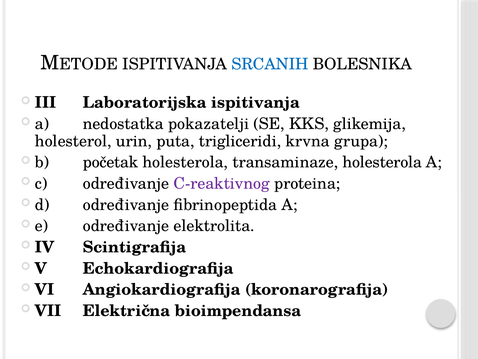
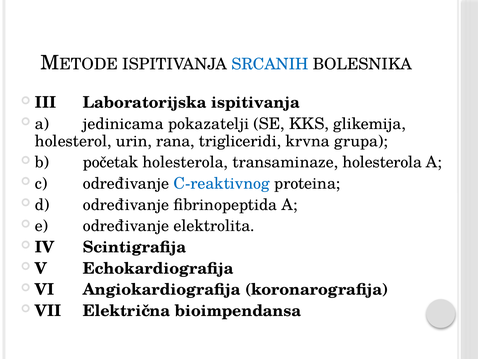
nedostatka: nedostatka -> jedinicama
puta: puta -> rana
C-reaktivnog colour: purple -> blue
